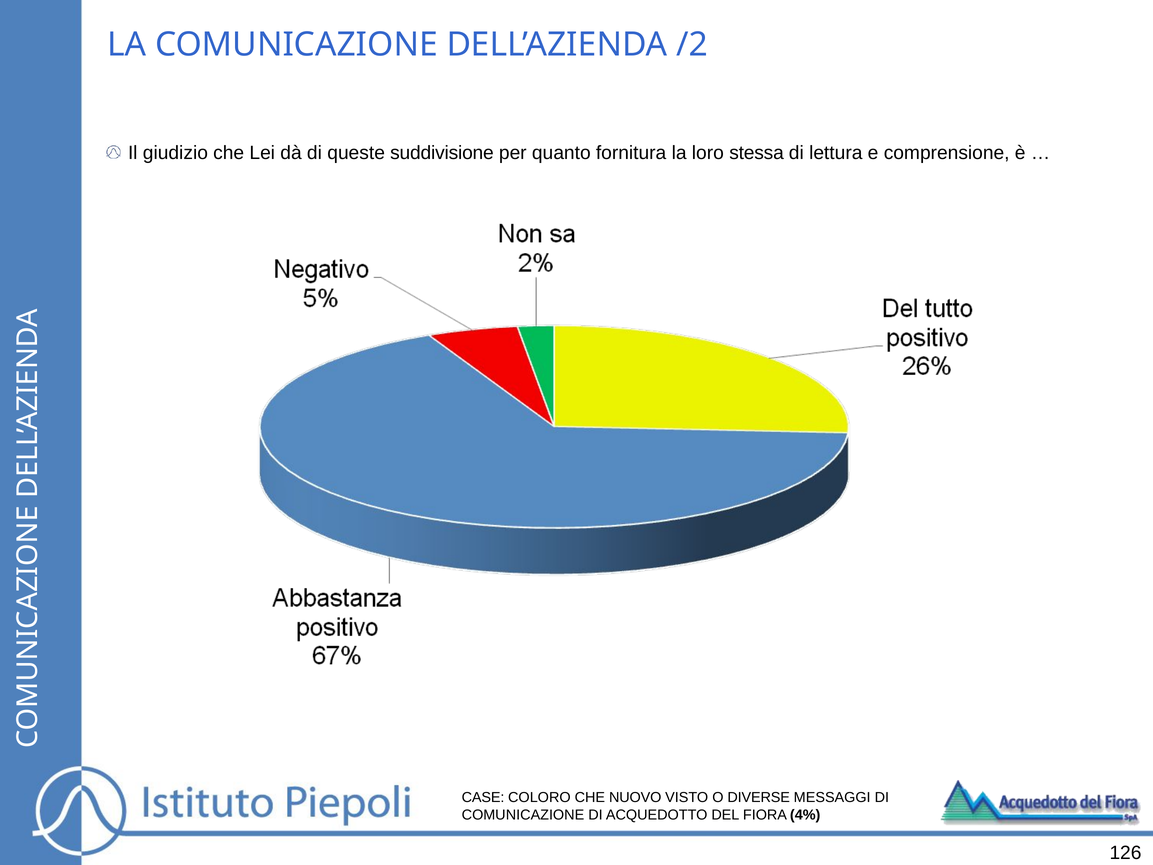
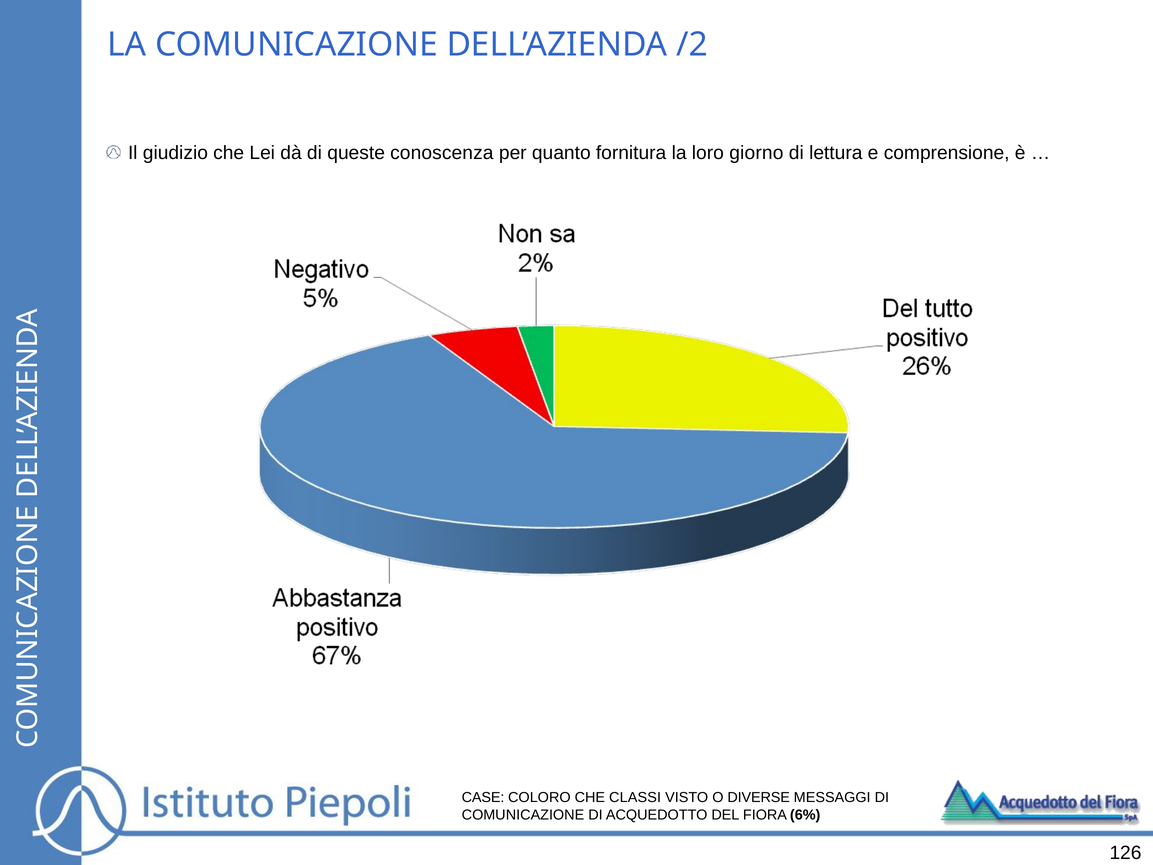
suddivisione: suddivisione -> conoscenza
stessa: stessa -> giorno
NUOVO: NUOVO -> CLASSI
4%: 4% -> 6%
